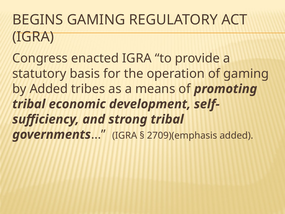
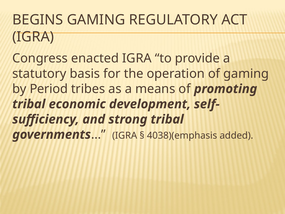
by Added: Added -> Period
2709)(emphasis: 2709)(emphasis -> 4038)(emphasis
